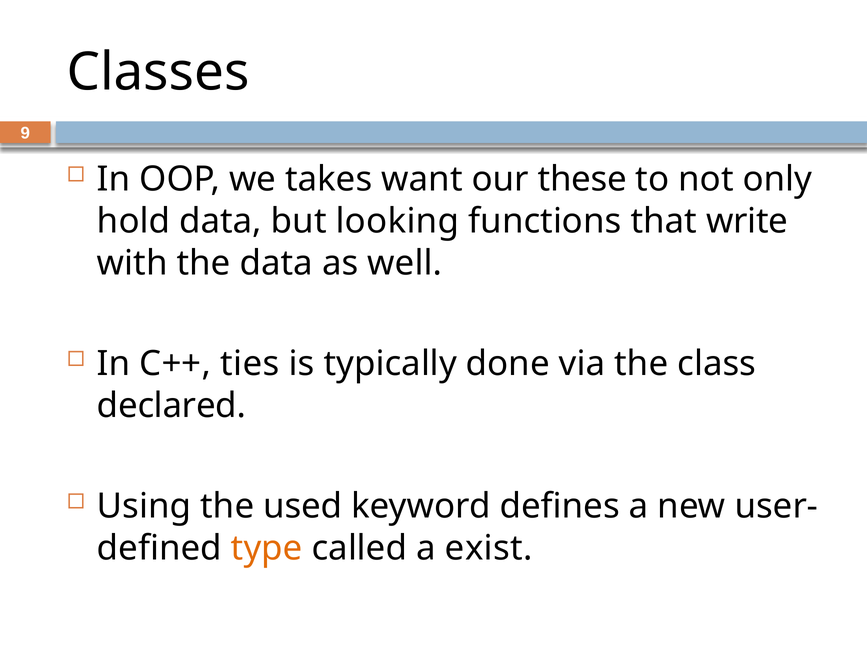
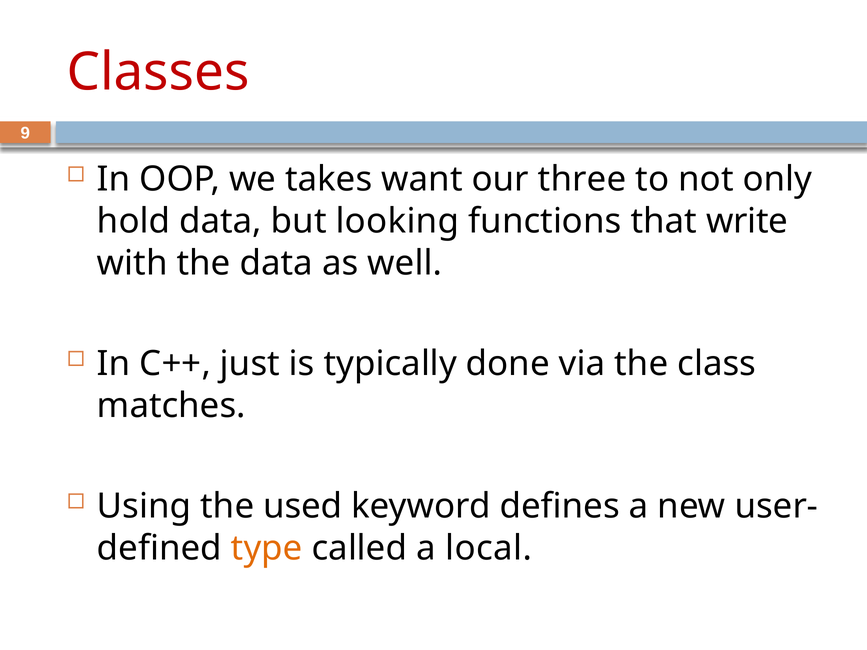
Classes colour: black -> red
these: these -> three
ties: ties -> just
declared: declared -> matches
exist: exist -> local
